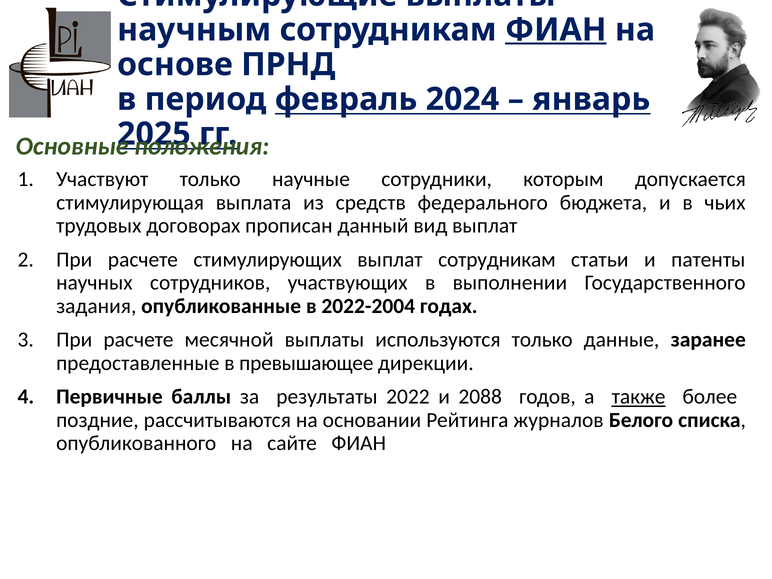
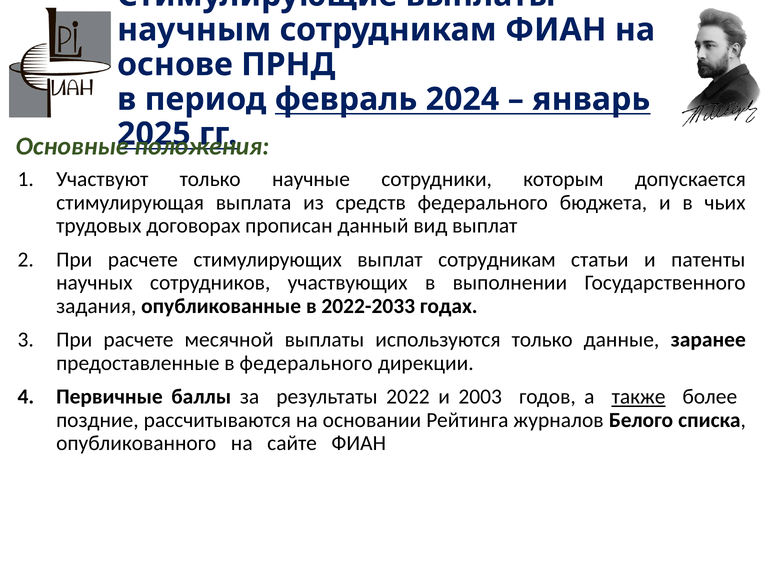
ФИАН at (556, 30) underline: present -> none
2022-2004: 2022-2004 -> 2022-2033
в превышающее: превышающее -> федерального
2088: 2088 -> 2003
